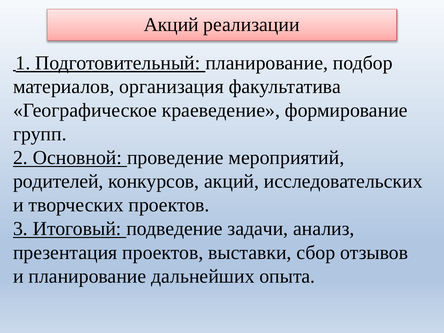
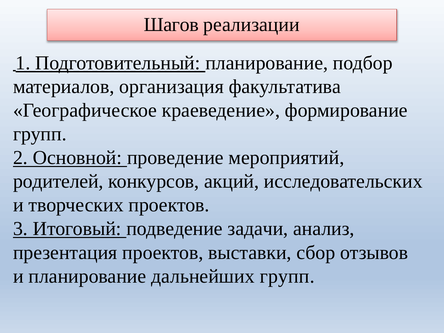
Акций at (171, 25): Акций -> Шагов
дальнейших опыта: опыта -> групп
